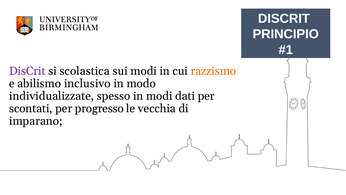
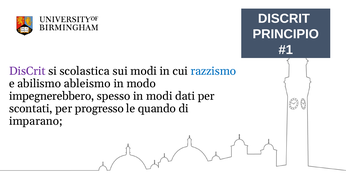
razzismo colour: orange -> blue
inclusivo: inclusivo -> ableismo
individualizzate: individualizzate -> impegnerebbero
vecchia: vecchia -> quando
